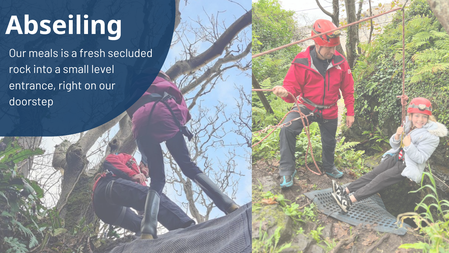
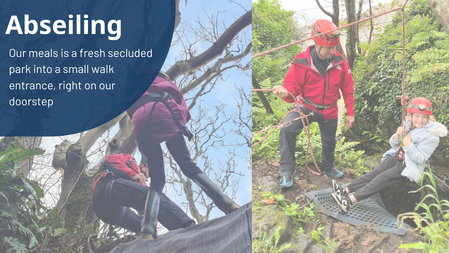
rock: rock -> park
level: level -> walk
